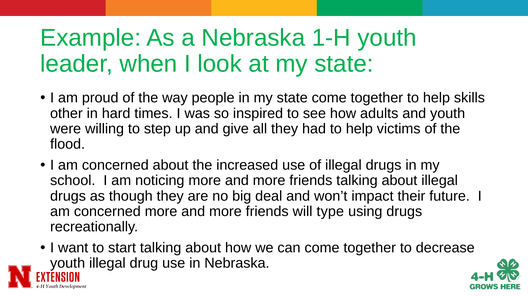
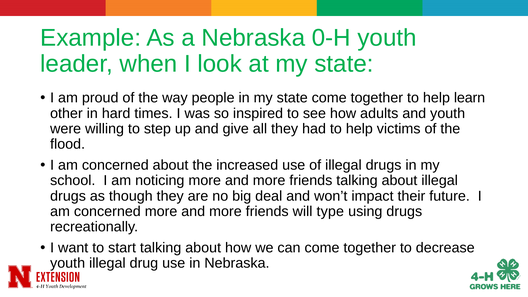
1-H: 1-H -> 0-H
skills: skills -> learn
